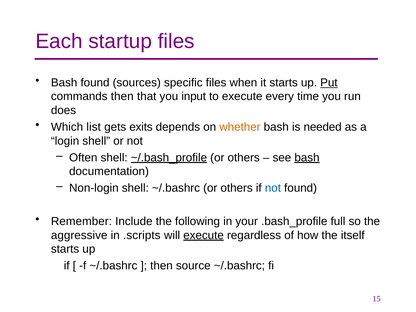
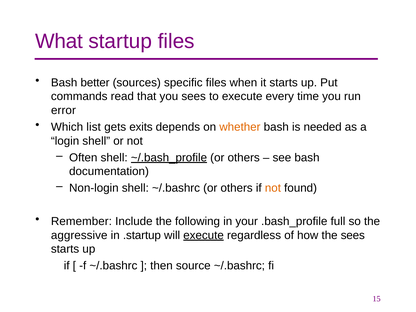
Each: Each -> What
Bash found: found -> better
Put underline: present -> none
commands then: then -> read
you input: input -> sees
does: does -> error
bash at (307, 158) underline: present -> none
not at (273, 188) colour: blue -> orange
.scripts: .scripts -> .startup
the itself: itself -> sees
